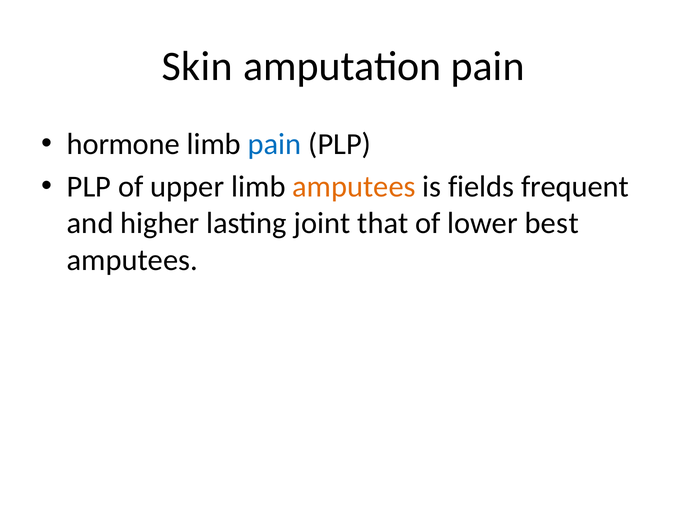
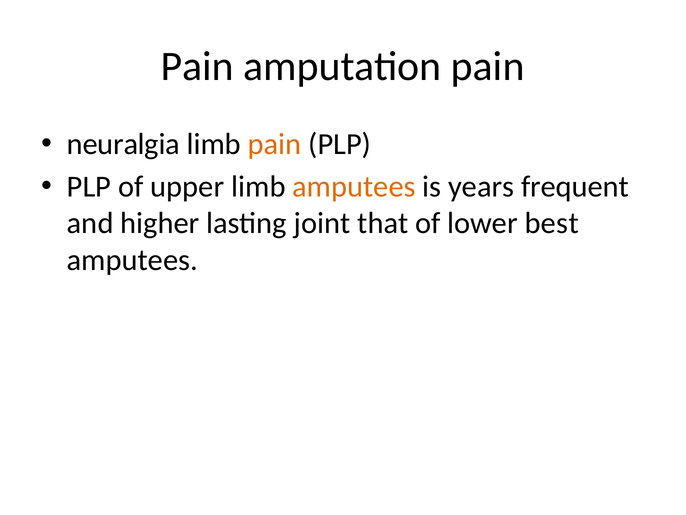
Skin at (197, 66): Skin -> Pain
hormone: hormone -> neuralgia
pain at (275, 144) colour: blue -> orange
fields: fields -> years
